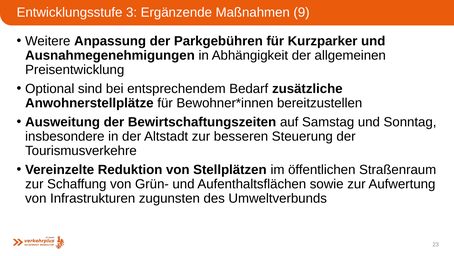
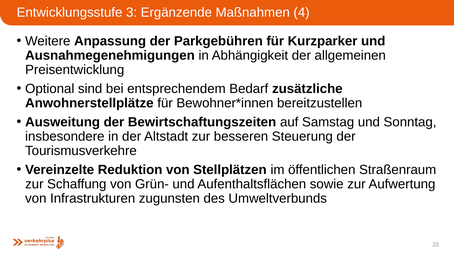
9: 9 -> 4
